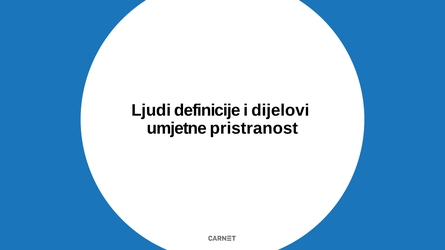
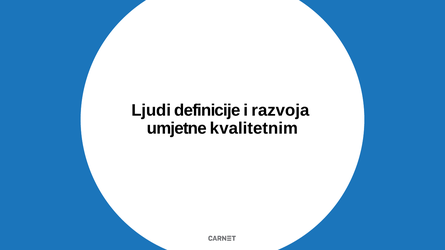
dijelovi: dijelovi -> razvoja
pristranost: pristranost -> kvalitetnim
